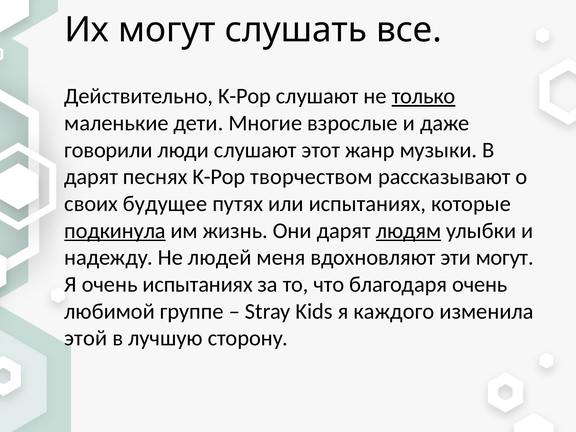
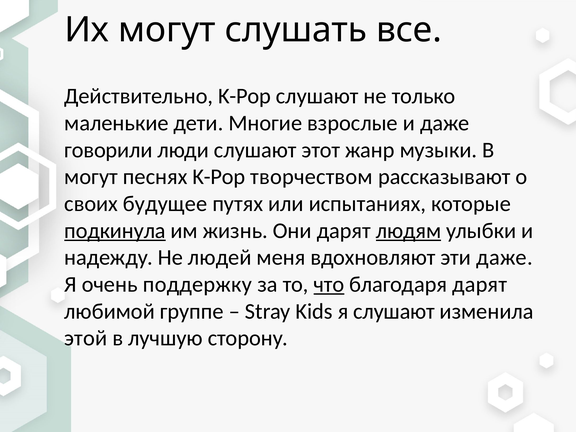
только underline: present -> none
дарят at (91, 177): дарят -> могут
эти могут: могут -> даже
очень испытаниях: испытаниях -> поддержку
что underline: none -> present
благодаря очень: очень -> дарят
я каждого: каждого -> слушают
